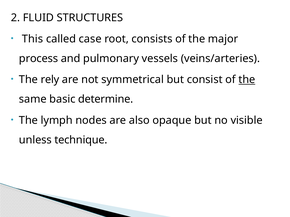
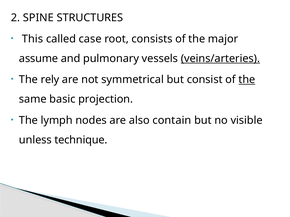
FLUID: FLUID -> SPINE
process: process -> assume
veins/arteries underline: none -> present
determine: determine -> projection
opaque: opaque -> contain
